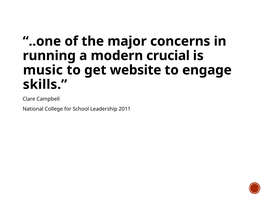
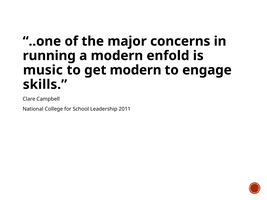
crucial: crucial -> enfold
get website: website -> modern
